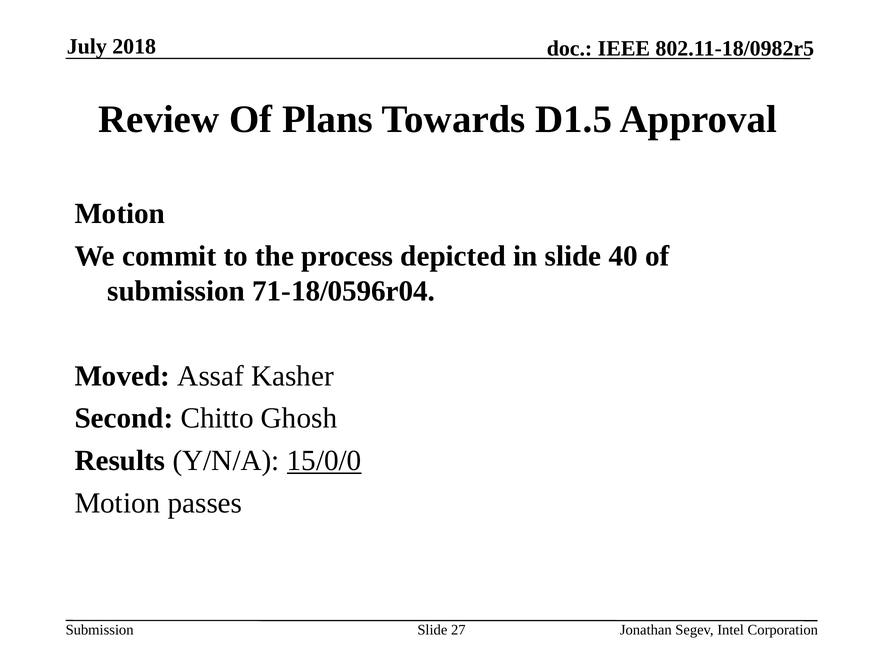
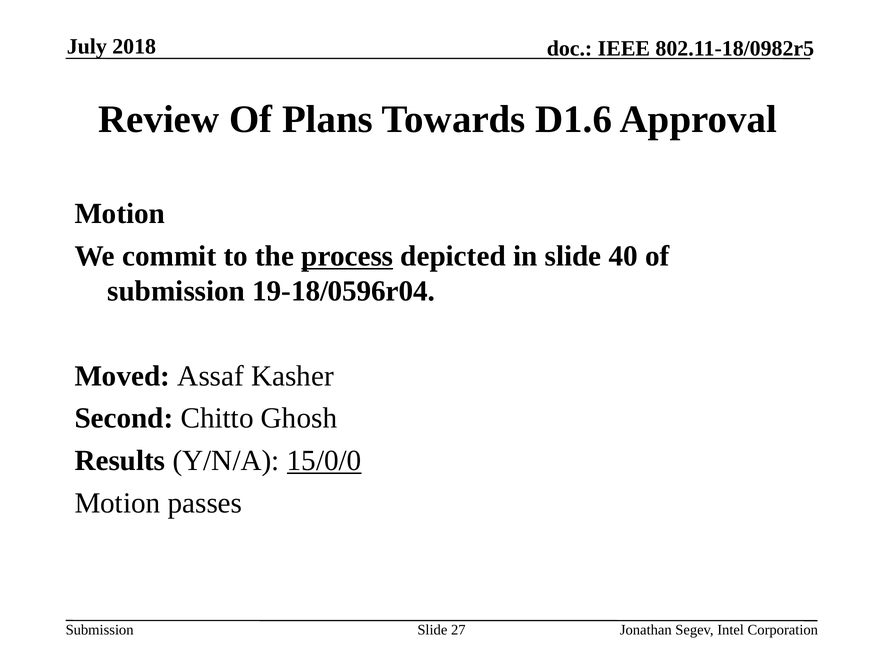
D1.5: D1.5 -> D1.6
process underline: none -> present
71-18/0596r04: 71-18/0596r04 -> 19-18/0596r04
